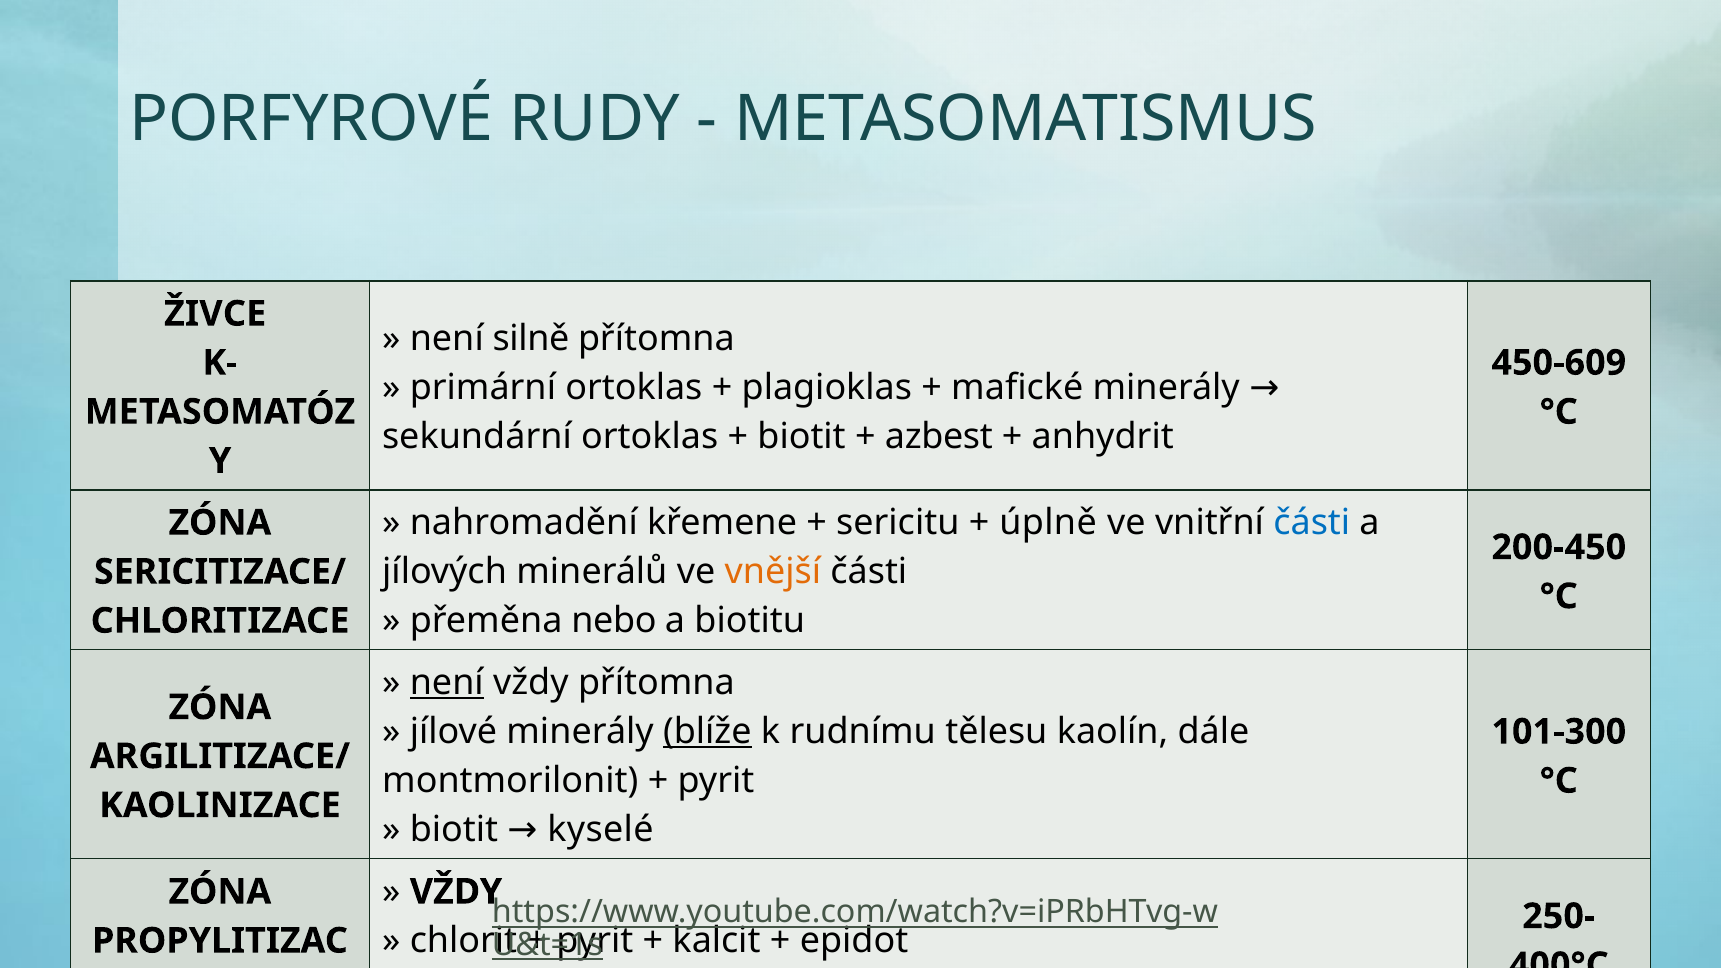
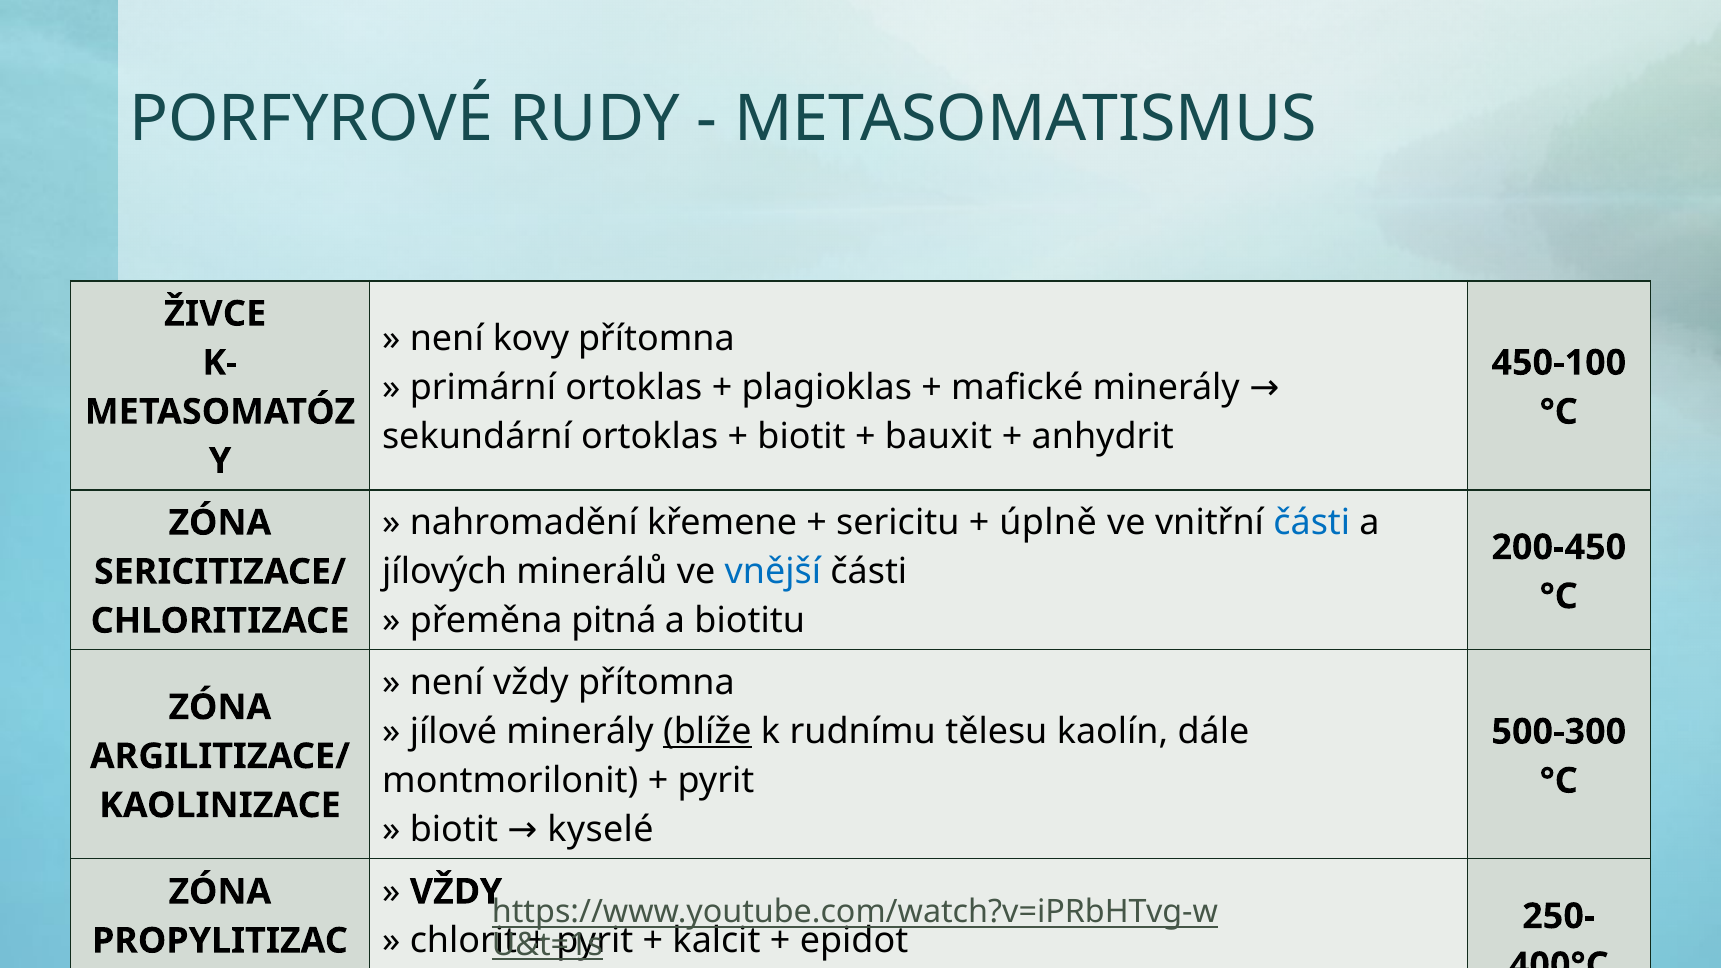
silně: silně -> kovy
450-609: 450-609 -> 450-100
azbest: azbest -> bauxit
vnější colour: orange -> blue
nebo: nebo -> pitná
není at (447, 683) underline: present -> none
101-300: 101-300 -> 500-300
